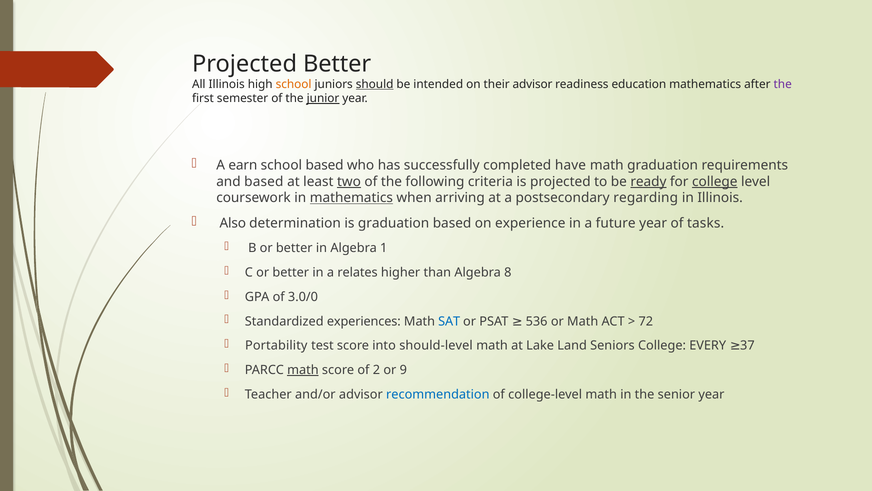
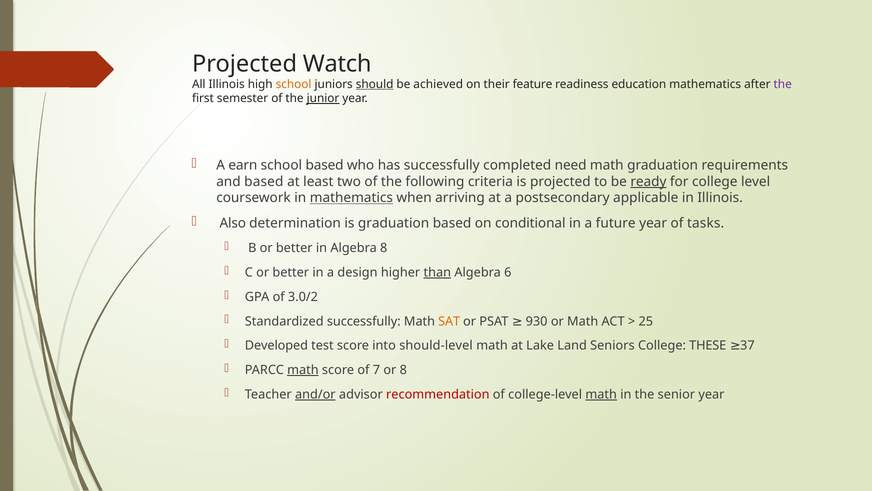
Projected Better: Better -> Watch
intended: intended -> achieved
their advisor: advisor -> feature
have: have -> need
two underline: present -> none
college at (715, 181) underline: present -> none
regarding: regarding -> applicable
experience: experience -> conditional
Algebra 1: 1 -> 8
relates: relates -> design
than underline: none -> present
8: 8 -> 6
3.0/0: 3.0/0 -> 3.0/2
Standardized experiences: experiences -> successfully
SAT colour: blue -> orange
536: 536 -> 930
72: 72 -> 25
Portability: Portability -> Developed
EVERY: EVERY -> THESE
2: 2 -> 7
or 9: 9 -> 8
and/or underline: none -> present
recommendation colour: blue -> red
math at (601, 394) underline: none -> present
